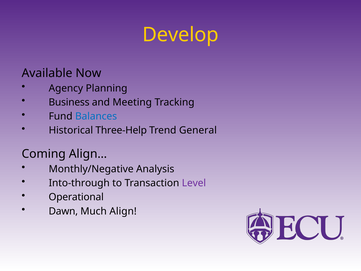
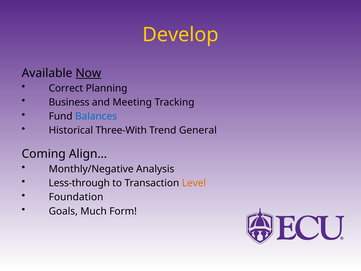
Now underline: none -> present
Agency: Agency -> Correct
Three-Help: Three-Help -> Three-With
Into-through: Into-through -> Less-through
Level colour: purple -> orange
Operational: Operational -> Foundation
Dawn: Dawn -> Goals
Align: Align -> Form
